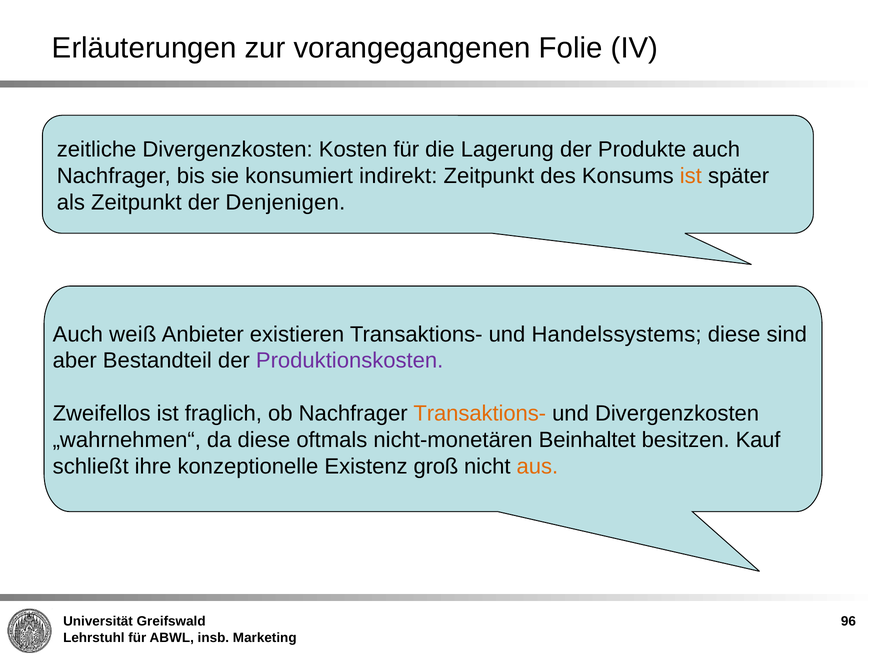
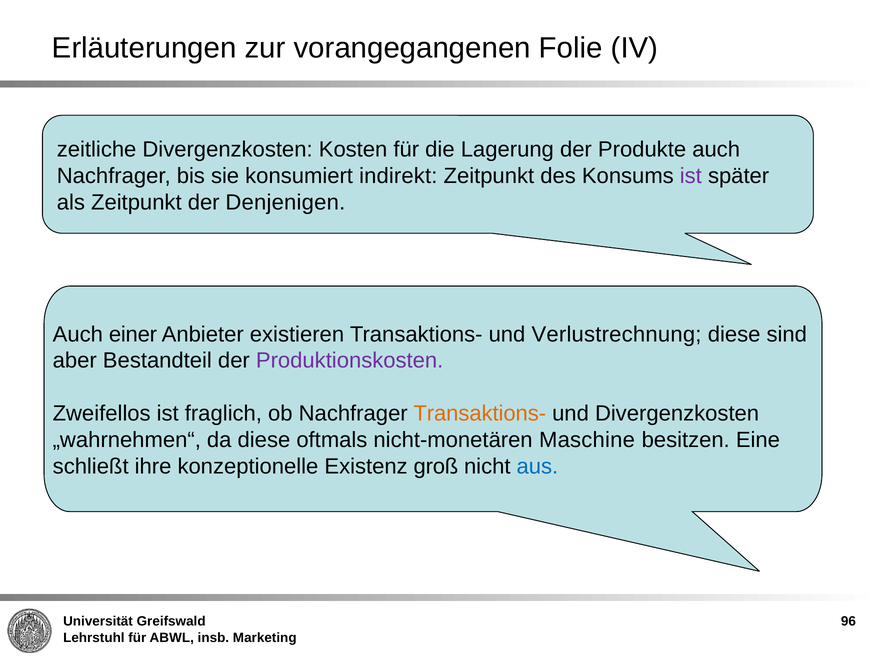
ist at (691, 176) colour: orange -> purple
weiß: weiß -> einer
Handelssystems: Handelssystems -> Verlustrechnung
Beinhaltet: Beinhaltet -> Maschine
Kauf: Kauf -> Eine
aus colour: orange -> blue
